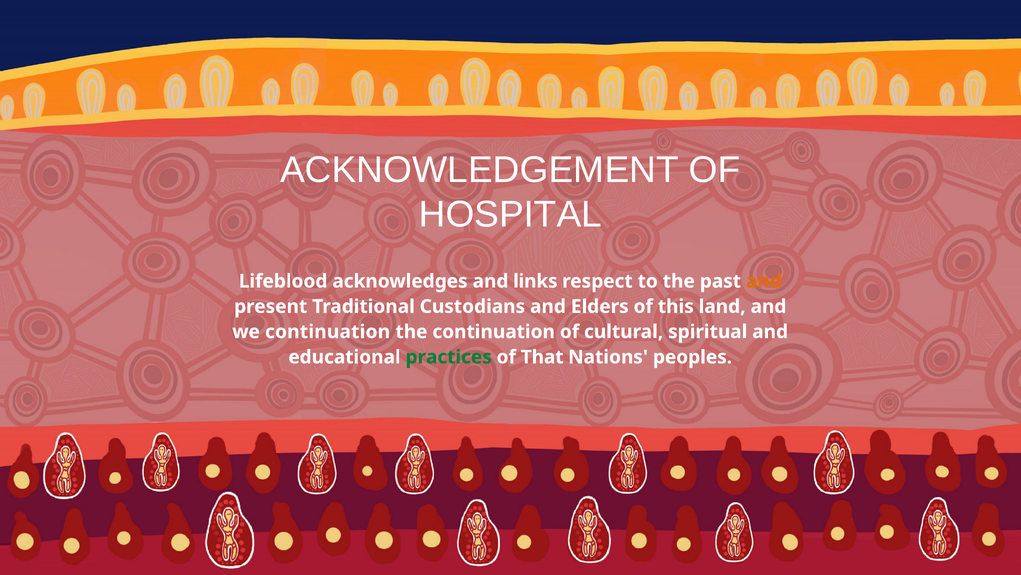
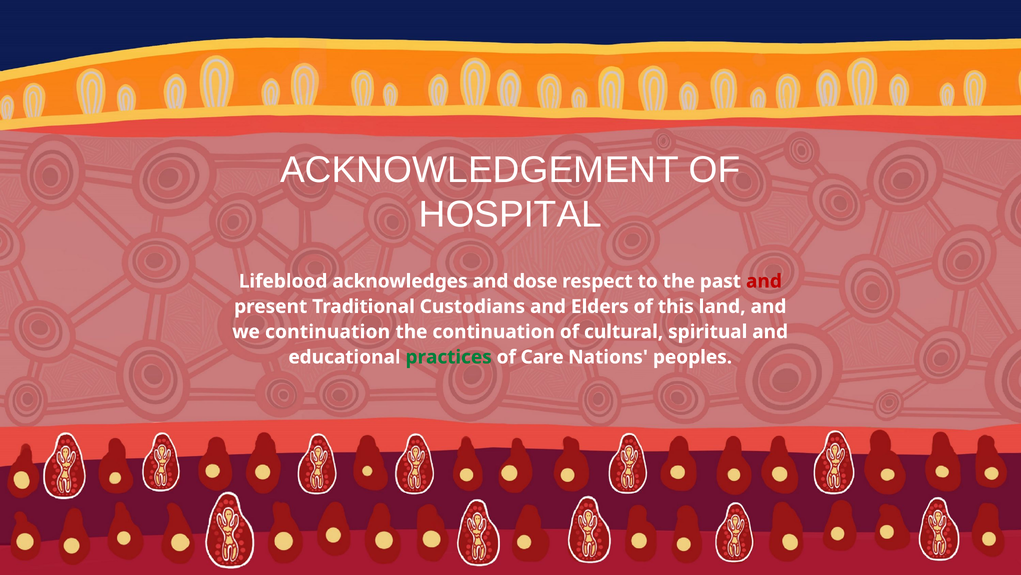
links: links -> dose
and at (764, 281) colour: orange -> red
That: That -> Care
